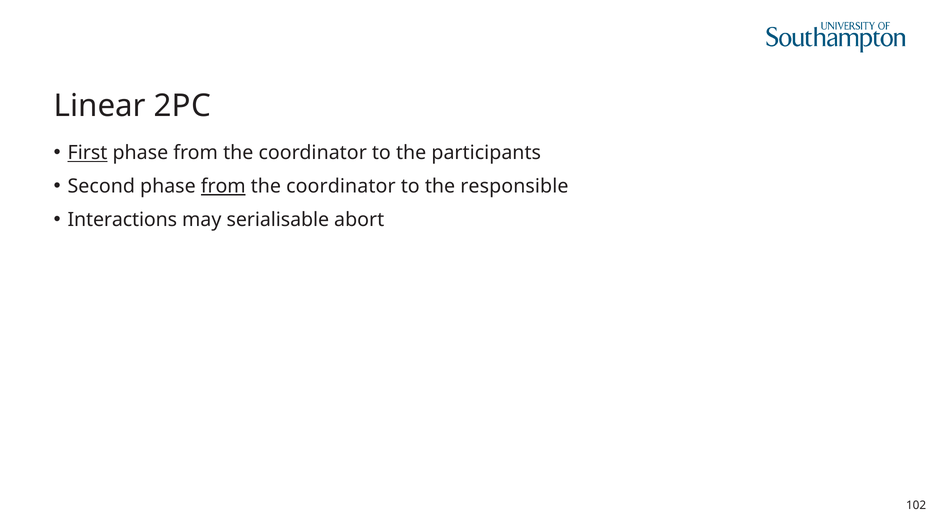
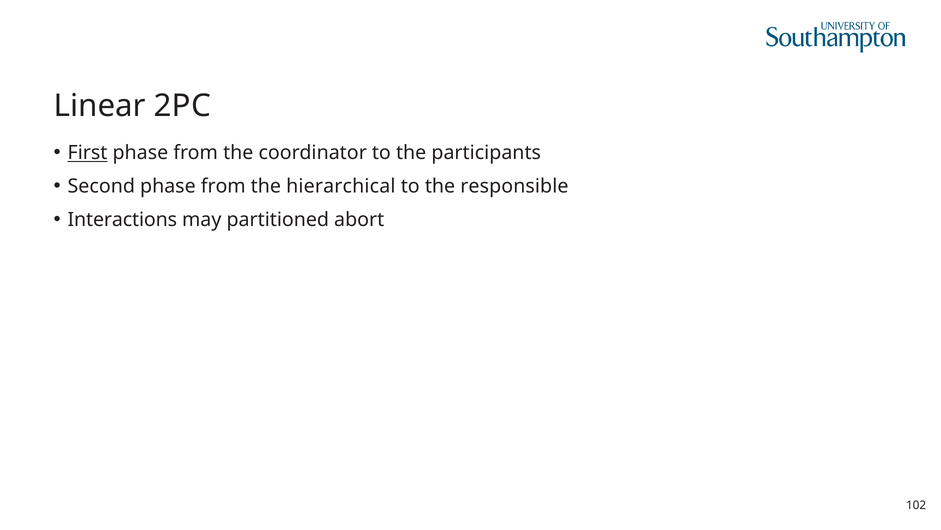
from at (223, 186) underline: present -> none
coordinator at (341, 186): coordinator -> hierarchical
serialisable: serialisable -> partitioned
